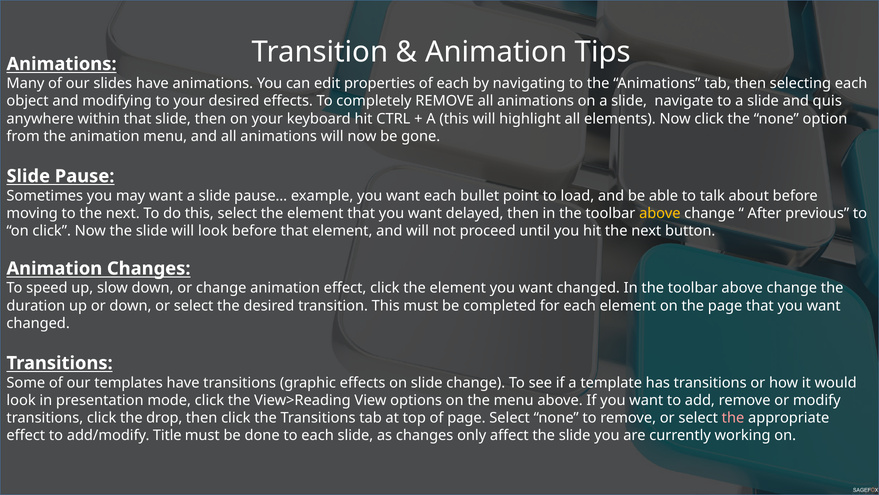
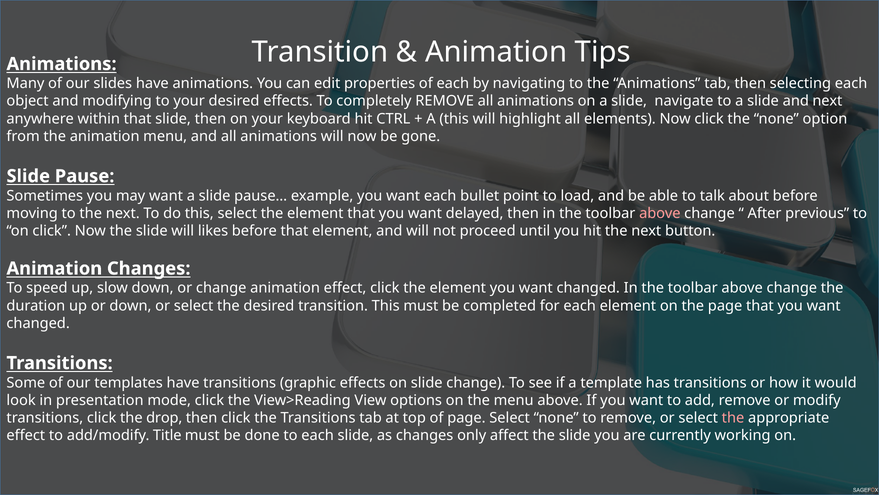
and quis: quis -> next
above at (660, 213) colour: yellow -> pink
will look: look -> likes
